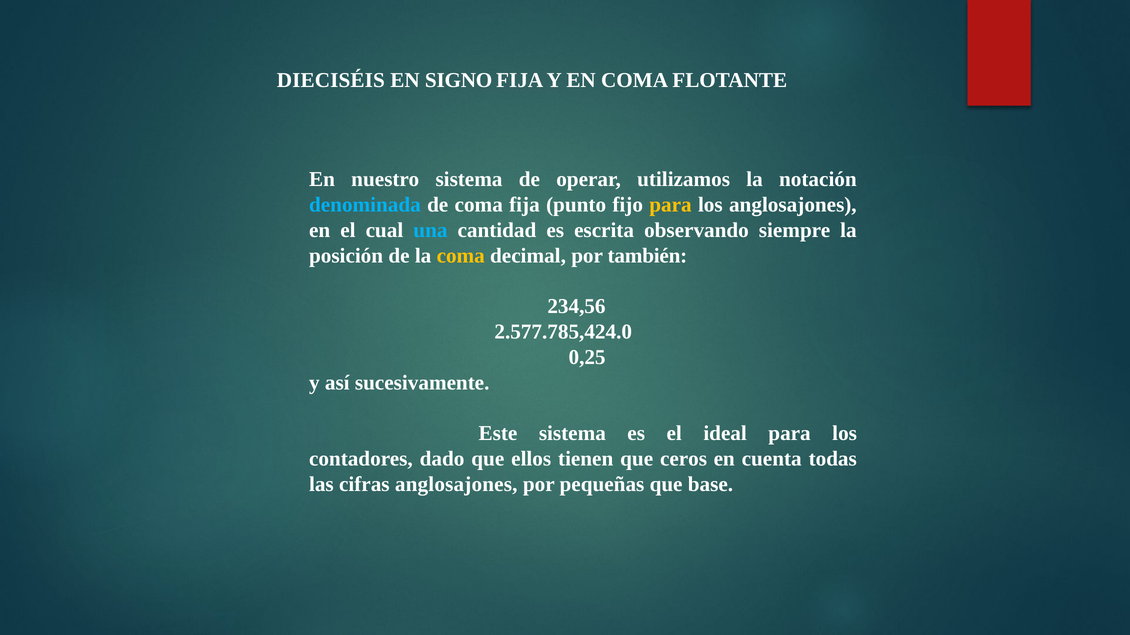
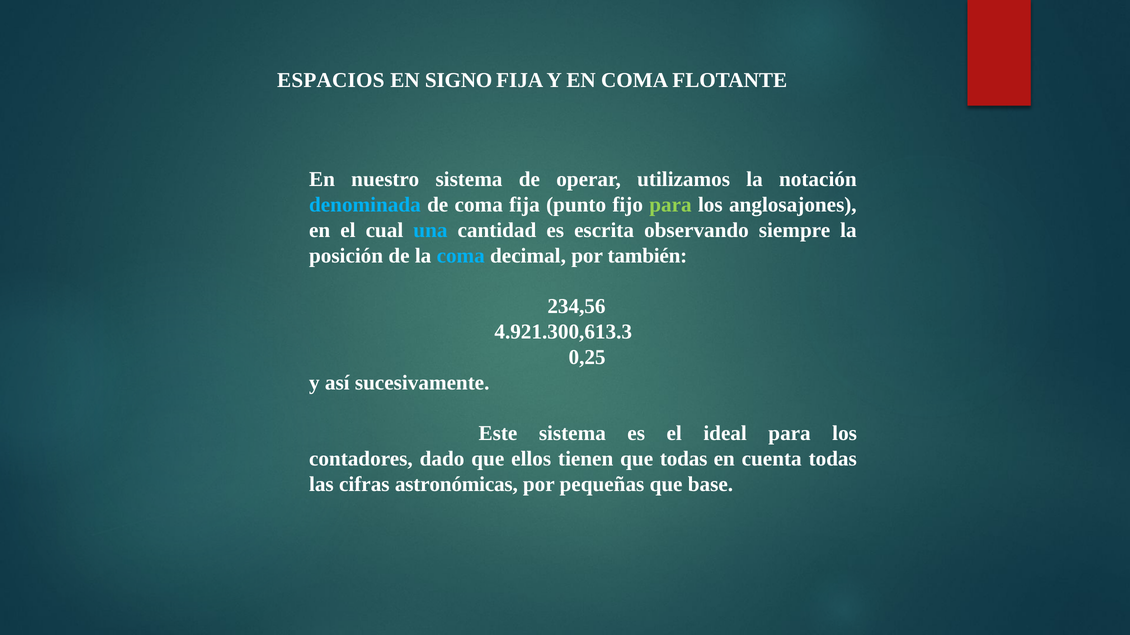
DIECISÉIS: DIECISÉIS -> ESPACIOS
para at (670, 205) colour: yellow -> light green
coma at (461, 256) colour: yellow -> light blue
2.577.785,424.0: 2.577.785,424.0 -> 4.921.300,613.3
que ceros: ceros -> todas
cifras anglosajones: anglosajones -> astronómicas
